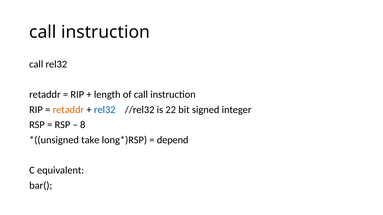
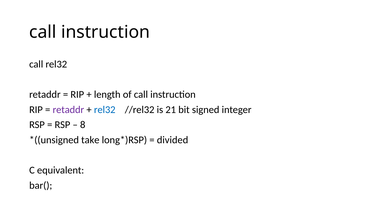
retaddr at (68, 110) colour: orange -> purple
22: 22 -> 21
depend: depend -> divided
